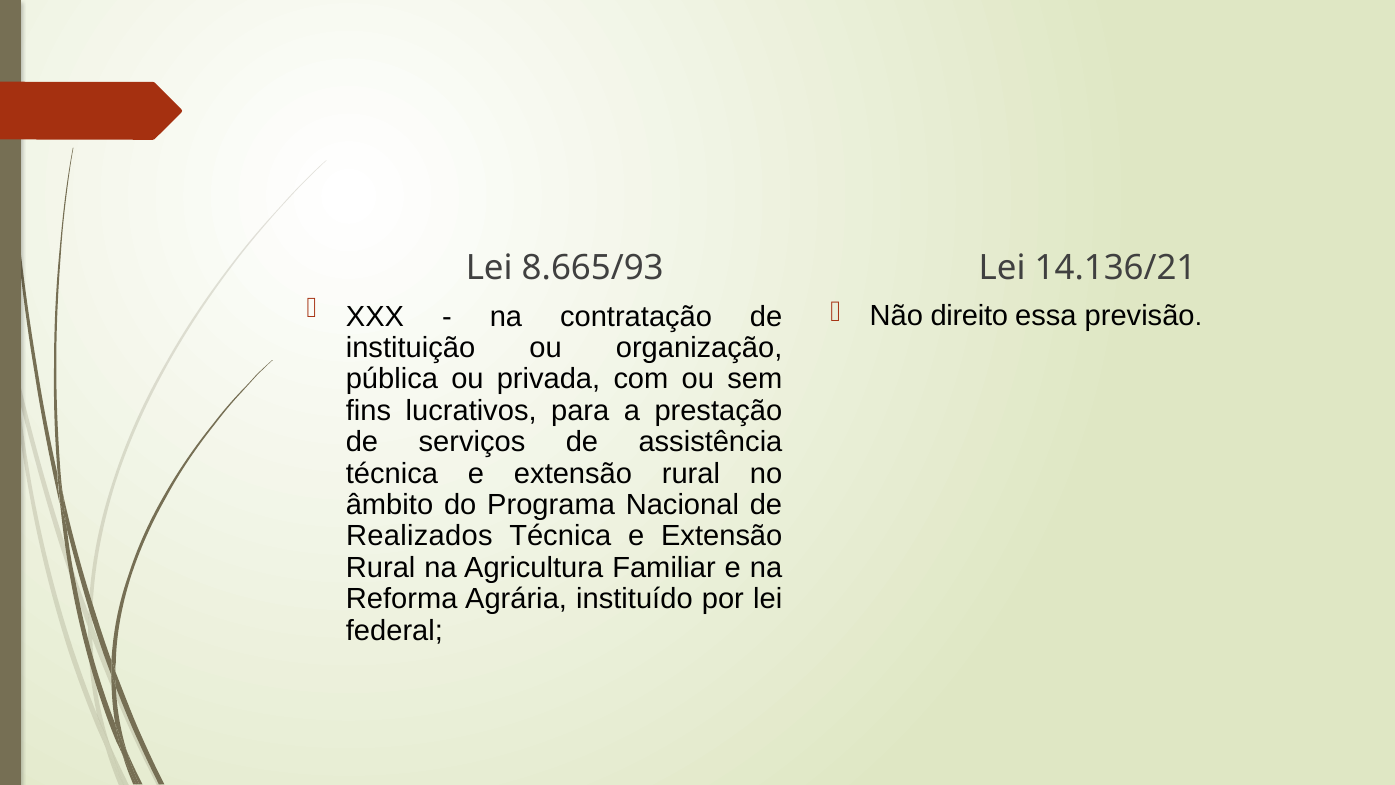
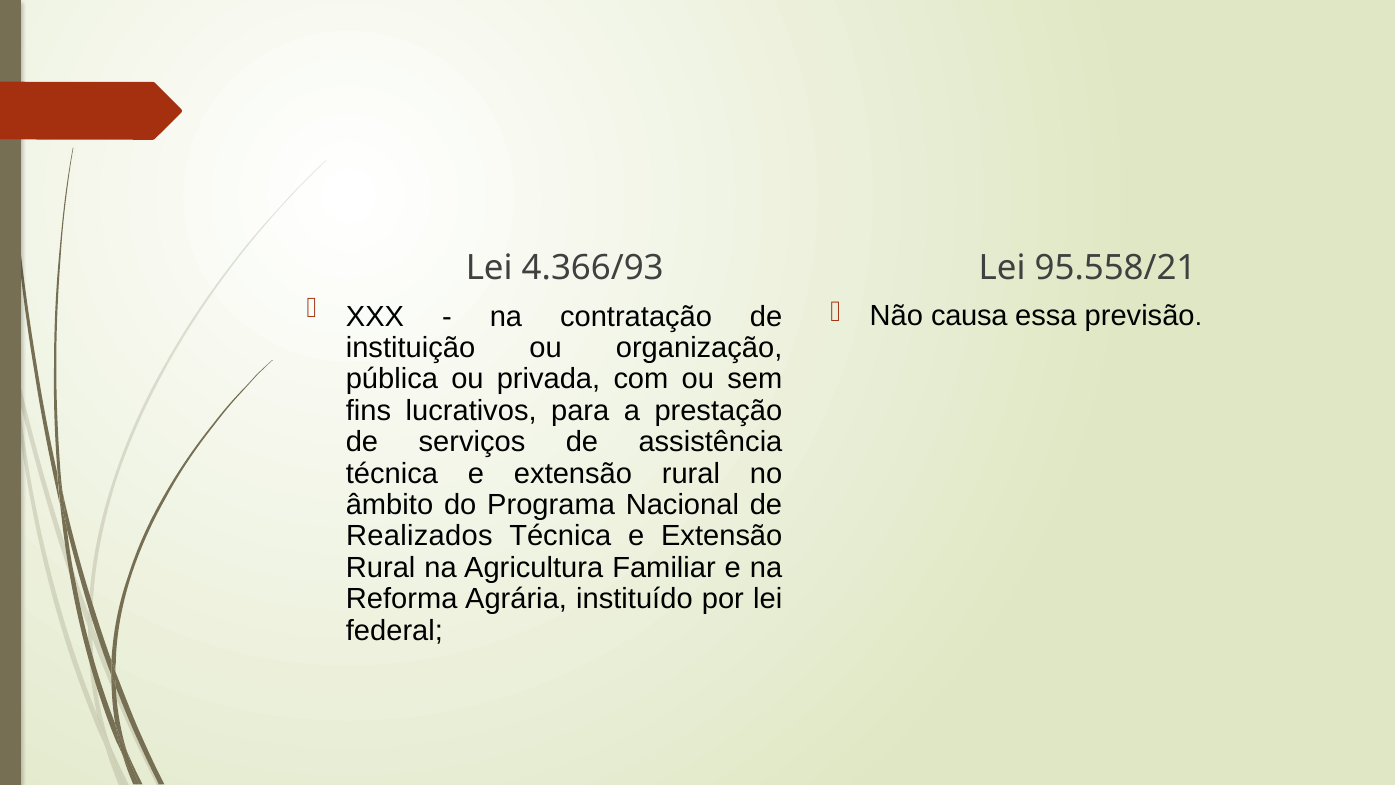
14.136/21: 14.136/21 -> 95.558/21
8.665/93: 8.665/93 -> 4.366/93
direito: direito -> causa
